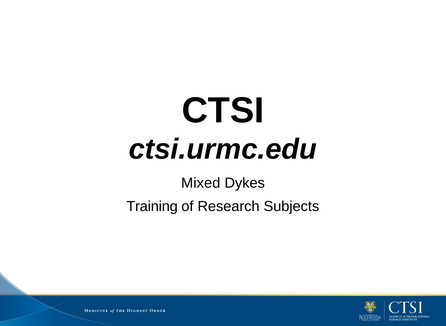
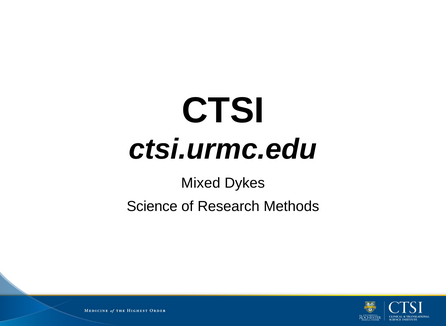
Training: Training -> Science
Subjects: Subjects -> Methods
